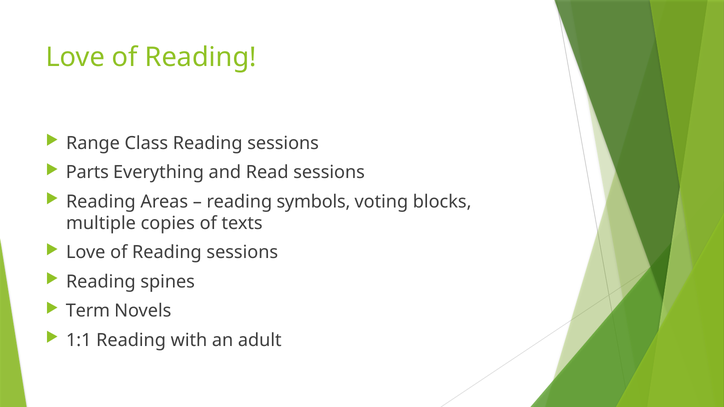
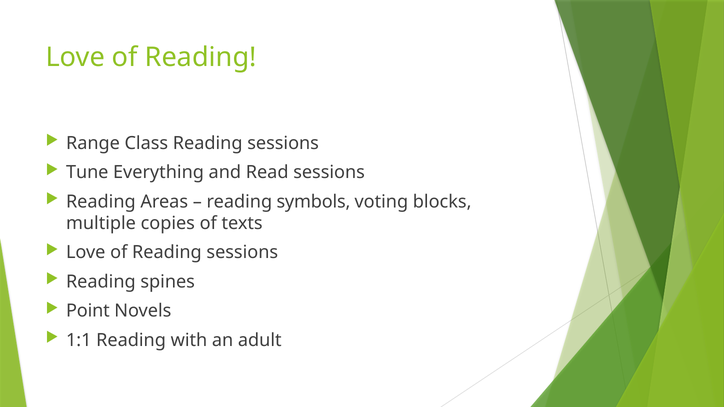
Parts: Parts -> Tune
Term: Term -> Point
